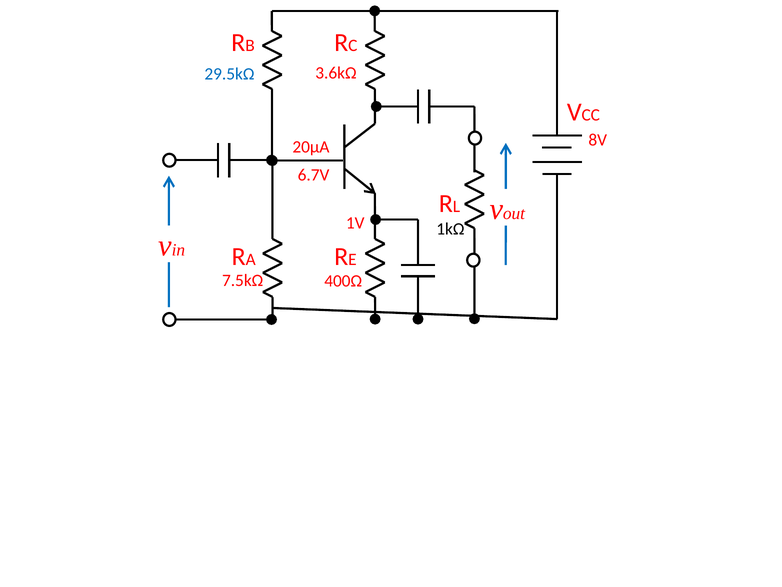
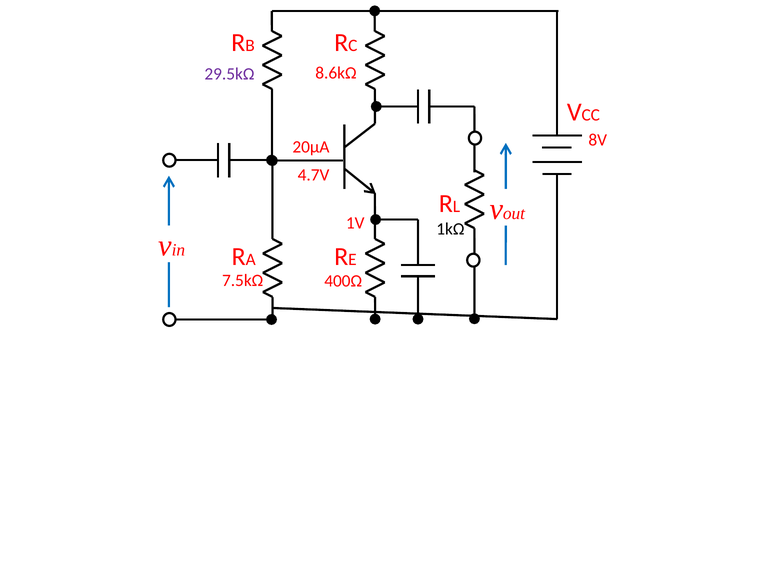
3.6kΩ: 3.6kΩ -> 8.6kΩ
29.5kΩ colour: blue -> purple
6.7V: 6.7V -> 4.7V
